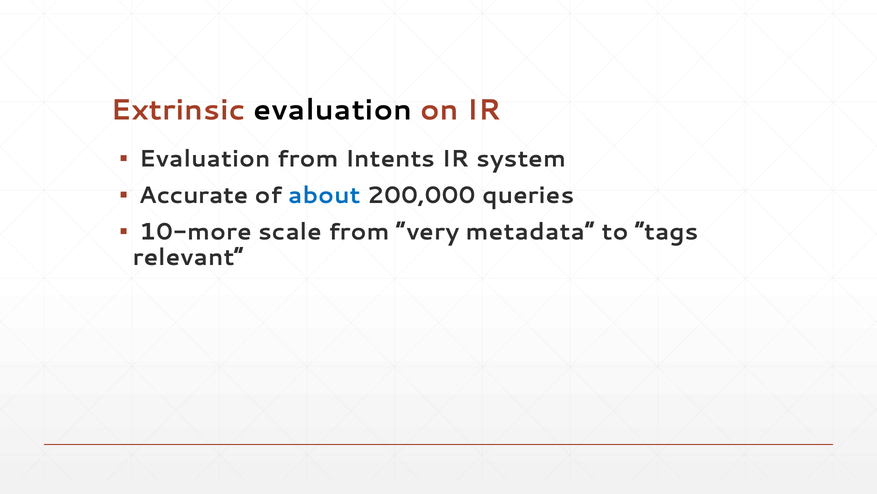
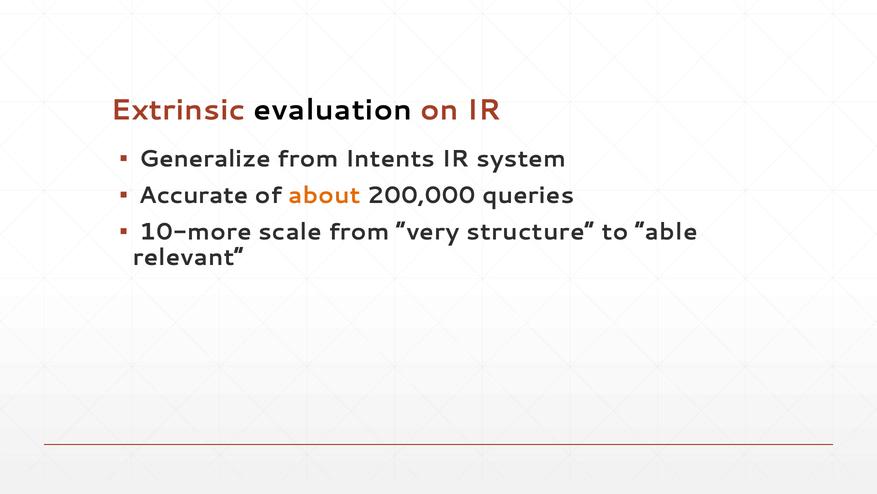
Evaluation at (205, 158): Evaluation -> Generalize
about colour: blue -> orange
metadata: metadata -> structure
tags: tags -> able
